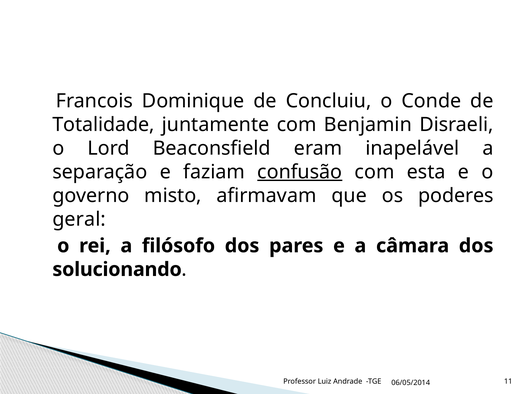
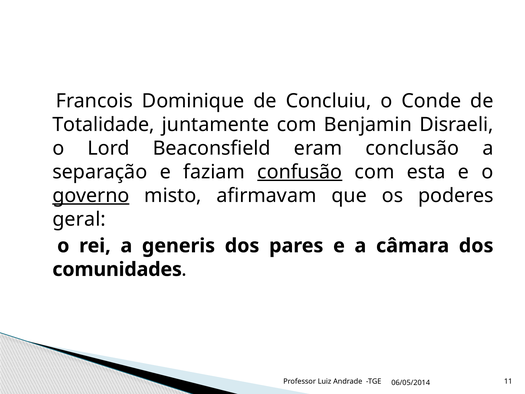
inapelável: inapelável -> conclusão
governo underline: none -> present
filósofo: filósofo -> generis
solucionando: solucionando -> comunidades
